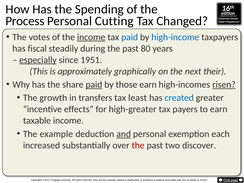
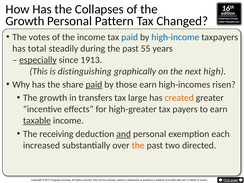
Spending: Spending -> Collapses
Process at (25, 21): Process -> Growth
Cutting: Cutting -> Pattern
income at (91, 37) underline: present -> none
fiscal: fiscal -> total
80: 80 -> 55
1951: 1951 -> 1913
approximately: approximately -> distinguishing
their: their -> high
risen underline: present -> none
least: least -> large
created colour: blue -> orange
taxable underline: none -> present
example: example -> receiving
the at (138, 145) colour: red -> orange
discover: discover -> directed
